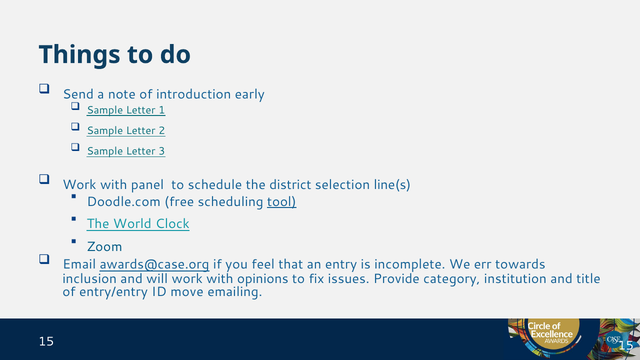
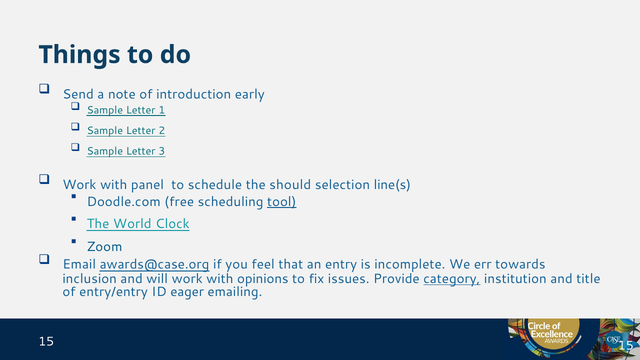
district: district -> should
category underline: none -> present
move: move -> eager
